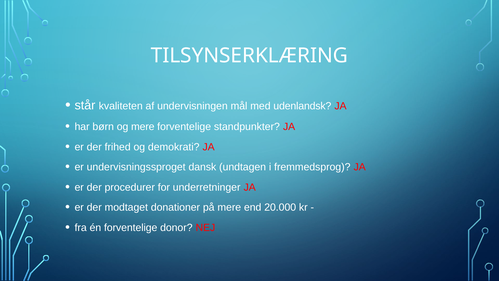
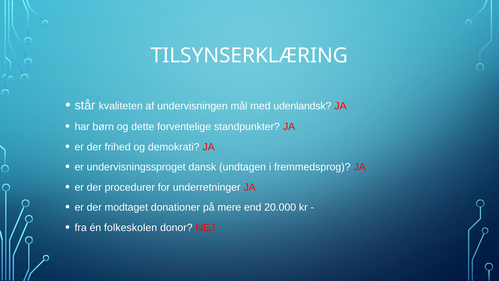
og mere: mere -> dette
én forventelige: forventelige -> folkeskolen
